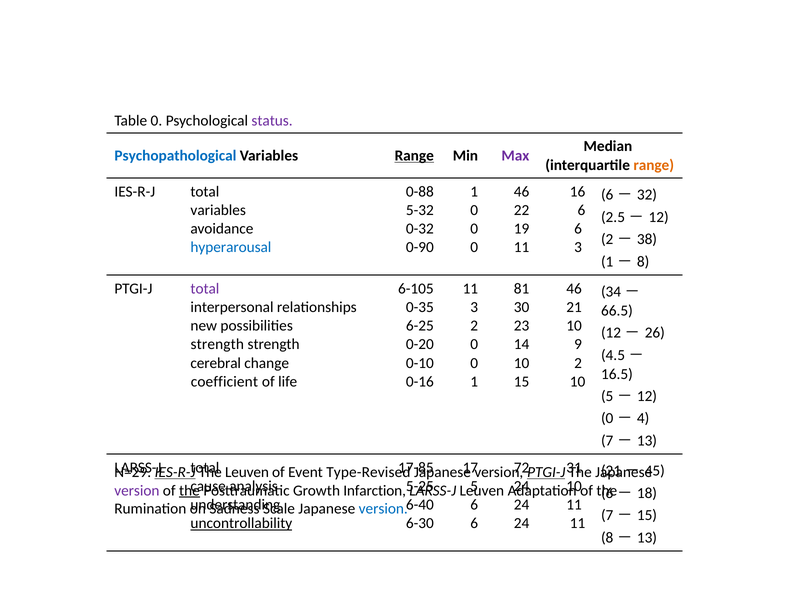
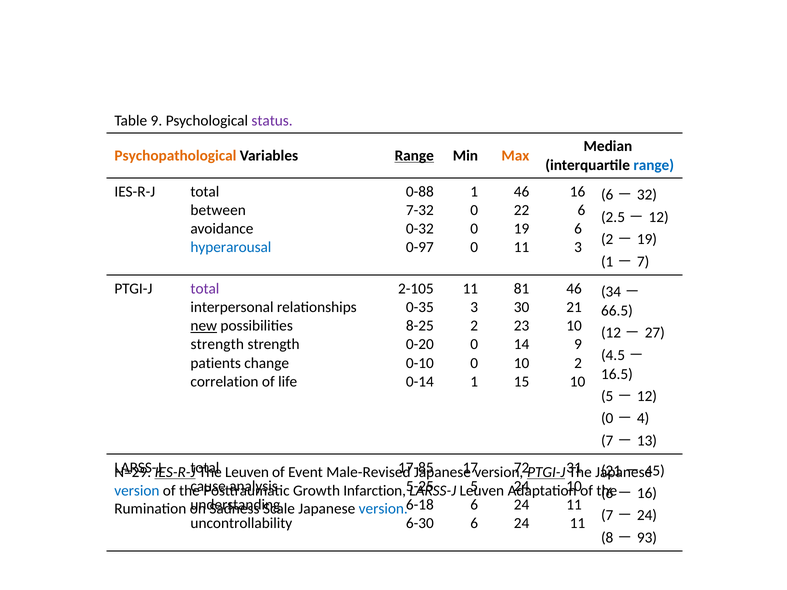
Table 0: 0 -> 9
Psychopathological colour: blue -> orange
Max colour: purple -> orange
range at (654, 165) colour: orange -> blue
variables at (218, 210): variables -> between
5-32: 5-32 -> 7-32
38 at (647, 239): 38 -> 19
0-90: 0-90 -> 0-97
8: 8 -> 7
6-105: 6-105 -> 2-105
new underline: none -> present
6-25: 6-25 -> 8-25
26: 26 -> 27
cerebral: cerebral -> patients
coefficient: coefficient -> correlation
0-16: 0-16 -> 0-14
Type-Revised: Type-Revised -> Male-Revised
version at (137, 491) colour: purple -> blue
the at (189, 491) underline: present -> none
18 at (647, 493): 18 -> 16
6-40: 6-40 -> 6-18
15 at (647, 516): 15 -> 24
uncontrollability underline: present -> none
13 at (647, 538): 13 -> 93
